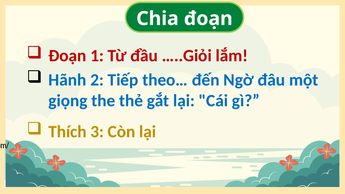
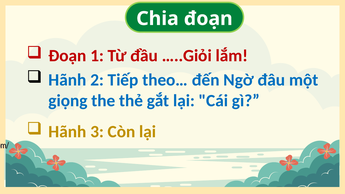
Thích at (68, 132): Thích -> Hãnh
